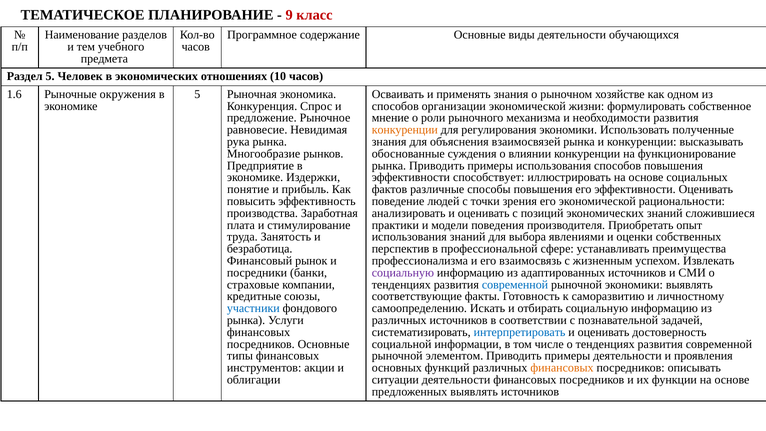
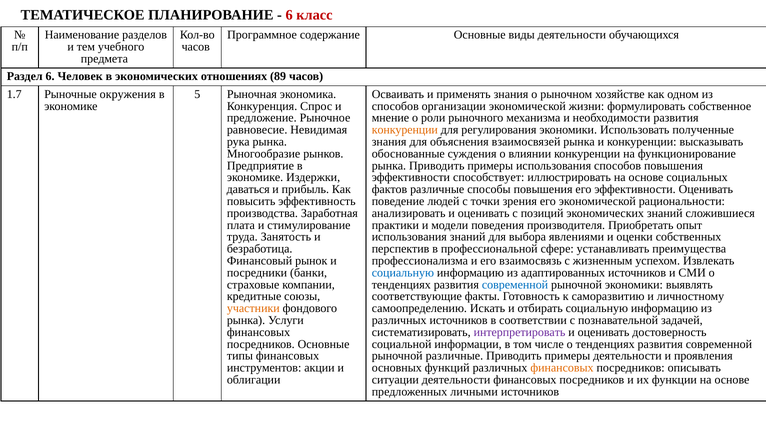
9 at (289, 15): 9 -> 6
Раздел 5: 5 -> 6
10: 10 -> 89
1.6: 1.6 -> 1.7
понятие: понятие -> даваться
социальную at (403, 273) colour: purple -> blue
участники colour: blue -> orange
интерпретировать colour: blue -> purple
рыночной элементом: элементом -> различные
предложенных выявлять: выявлять -> личными
